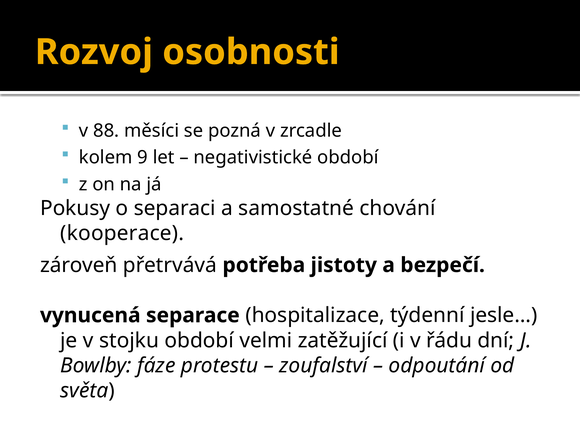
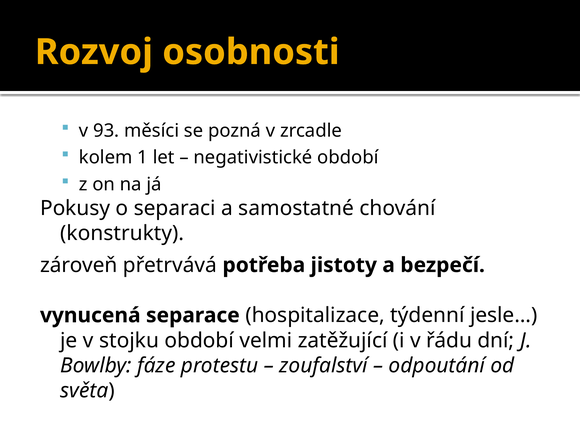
88: 88 -> 93
9: 9 -> 1
kooperace: kooperace -> konstrukty
